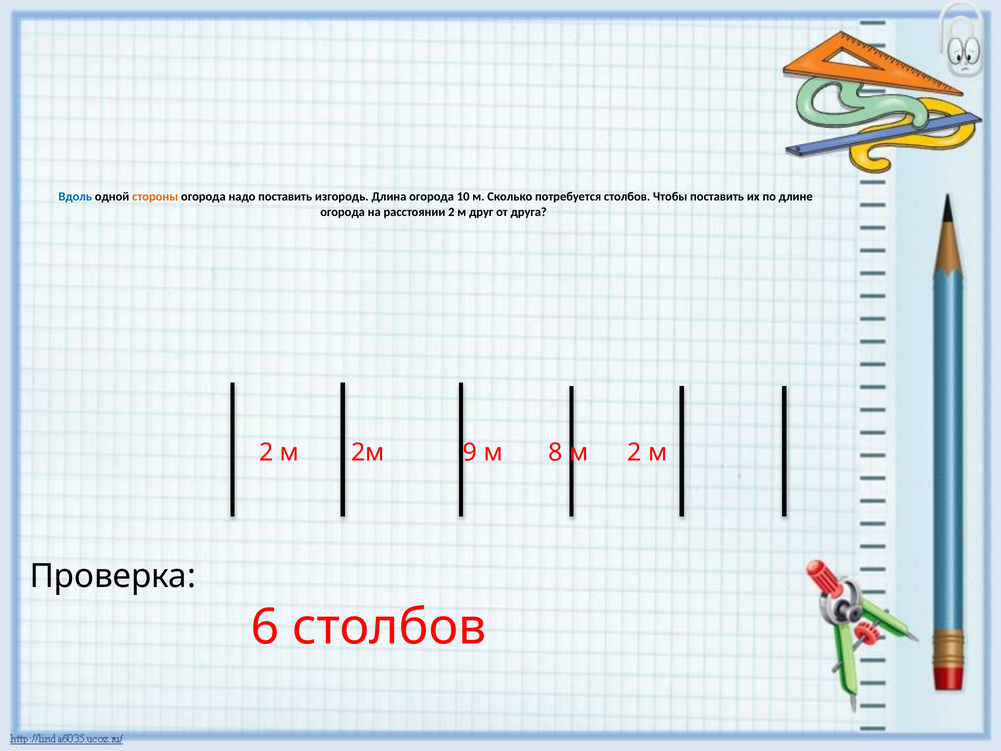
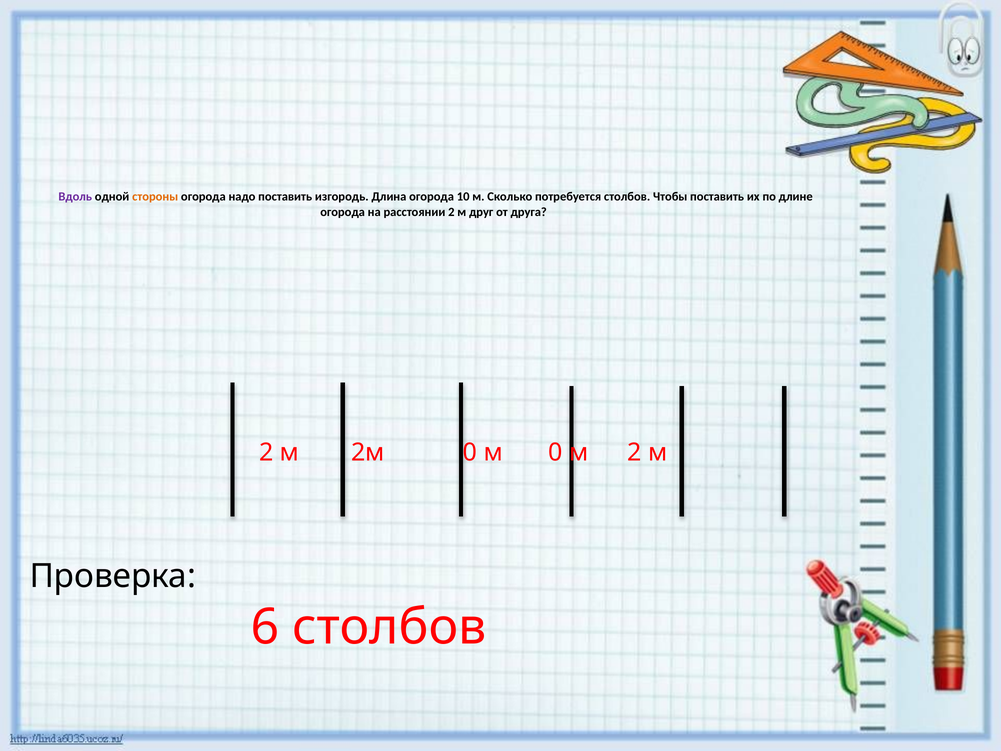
Вдоль colour: blue -> purple
2м 9: 9 -> 0
м 8: 8 -> 0
